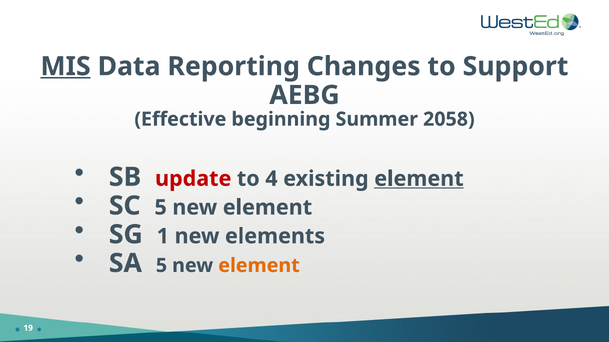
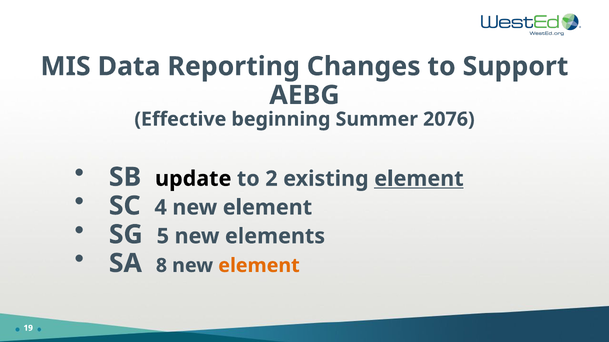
MIS underline: present -> none
2058: 2058 -> 2076
update colour: red -> black
4: 4 -> 2
SC 5: 5 -> 4
1: 1 -> 5
SA 5: 5 -> 8
